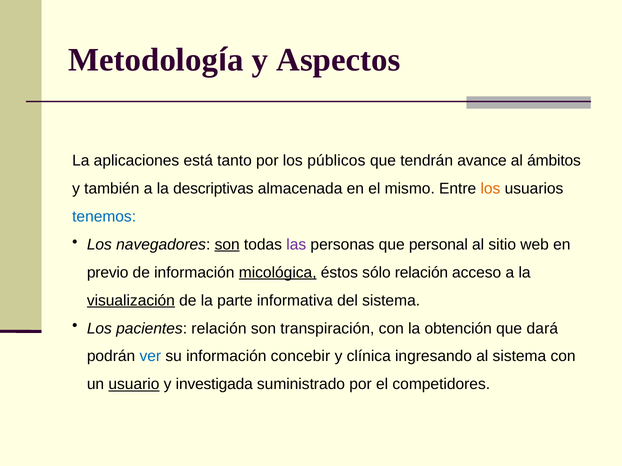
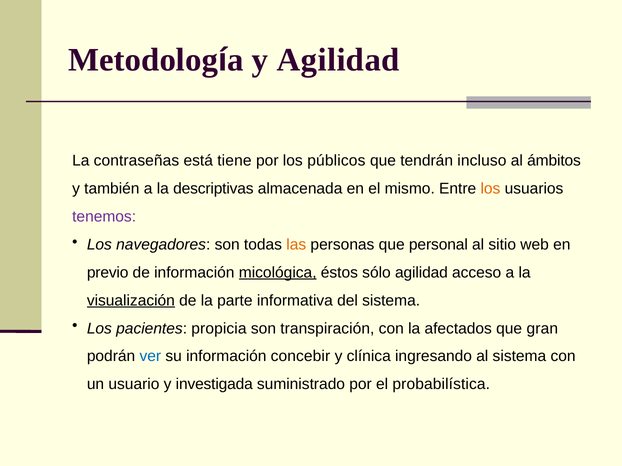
y Aspectos: Aspectos -> Agilidad
aplicaciones: aplicaciones -> contraseñas
tanto: tanto -> tiene
avance: avance -> incluso
tenemos colour: blue -> purple
son at (227, 245) underline: present -> none
las colour: purple -> orange
sólo relación: relación -> agilidad
pacientes relación: relación -> propicia
obtención: obtención -> afectados
dará: dará -> gran
usuario underline: present -> none
competidores: competidores -> probabilística
